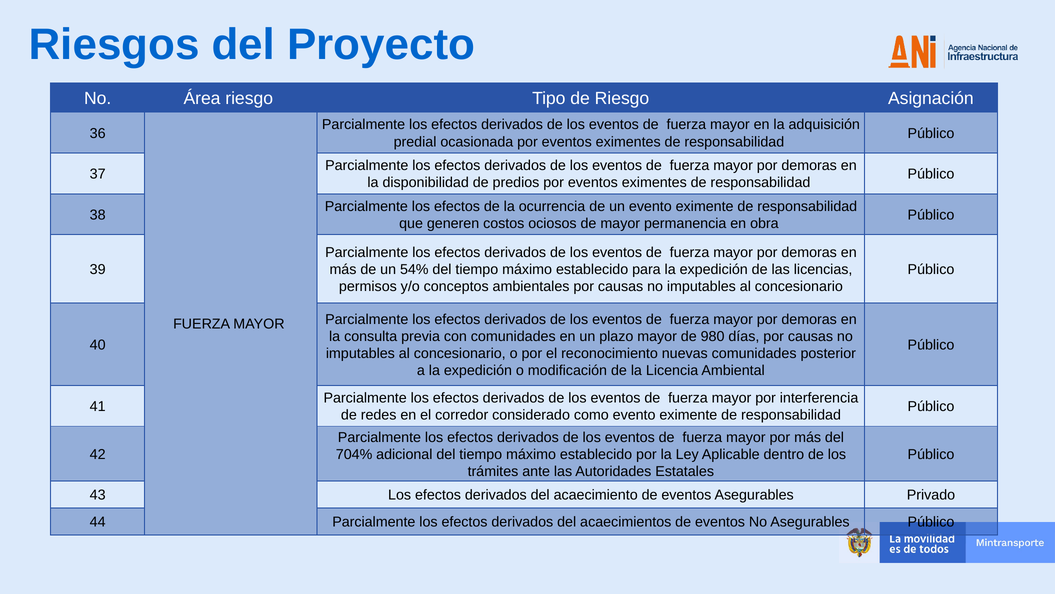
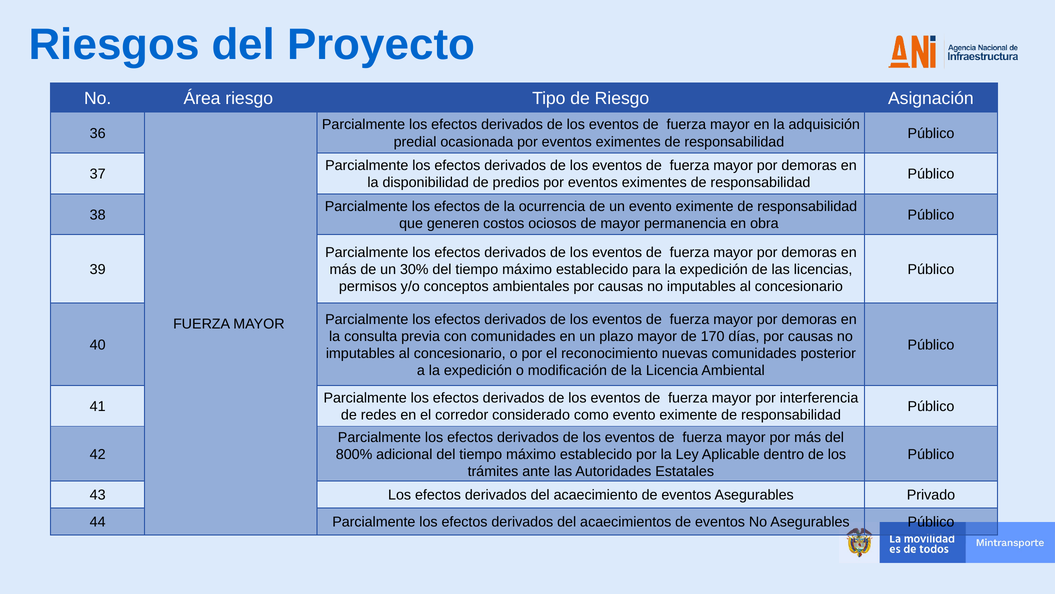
54%: 54% -> 30%
980: 980 -> 170
704%: 704% -> 800%
